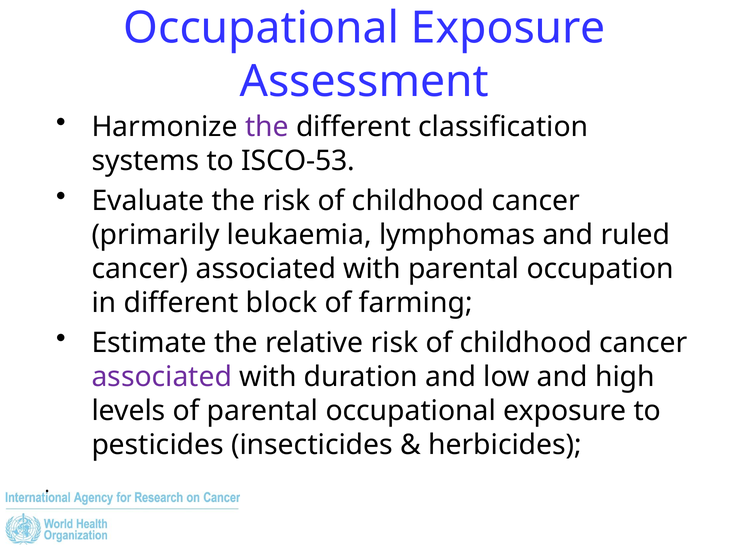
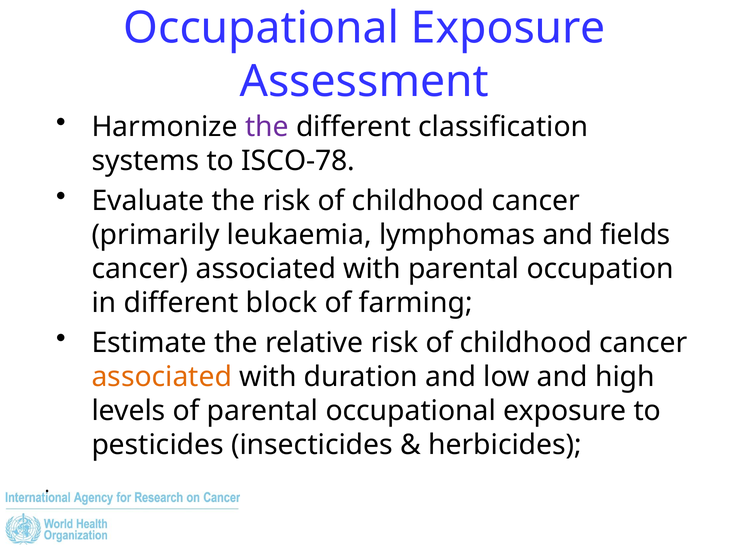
ISCO-53: ISCO-53 -> ISCO-78
ruled: ruled -> fields
associated at (162, 377) colour: purple -> orange
